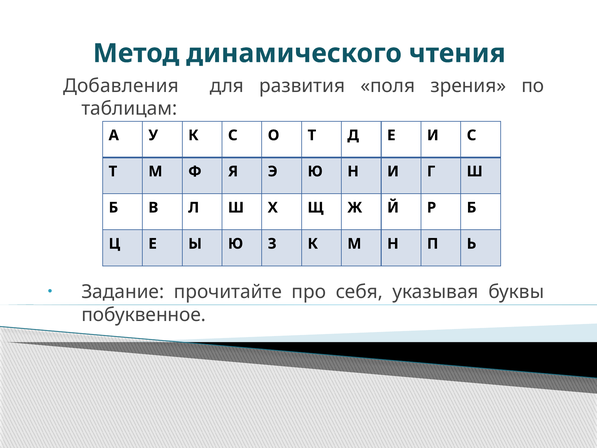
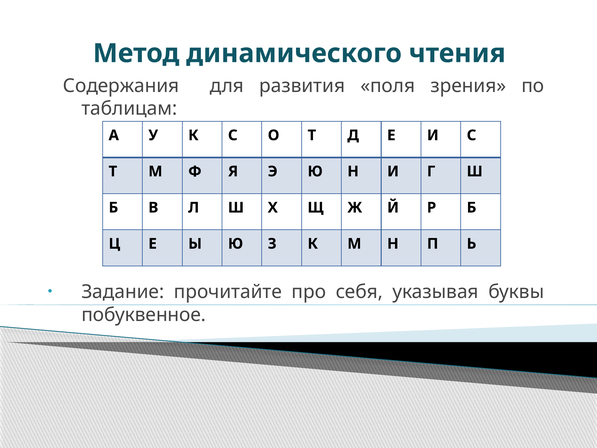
Добавления: Добавления -> Содержания
